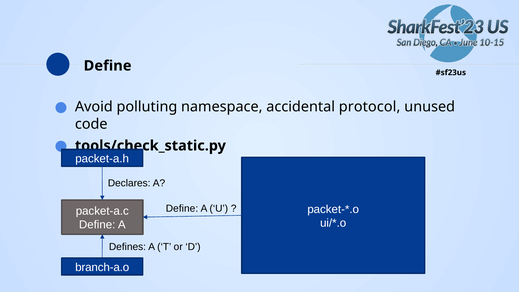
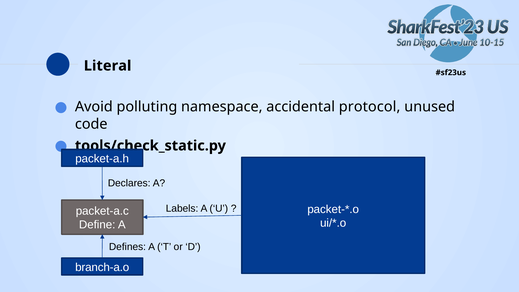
Define at (108, 66): Define -> Literal
Define at (182, 209): Define -> Labels
